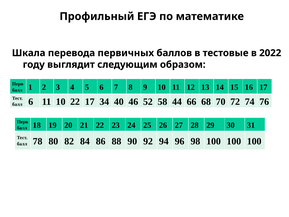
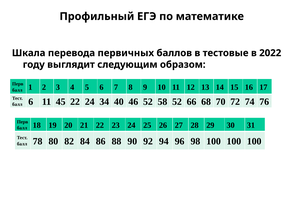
11 10: 10 -> 45
22 17: 17 -> 24
58 44: 44 -> 52
